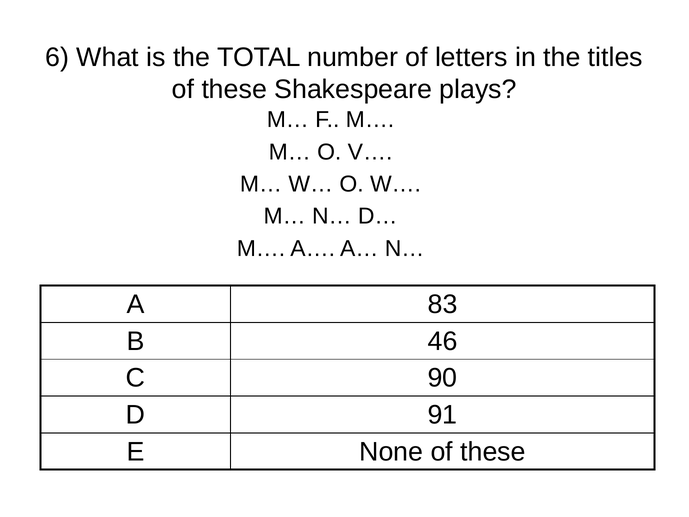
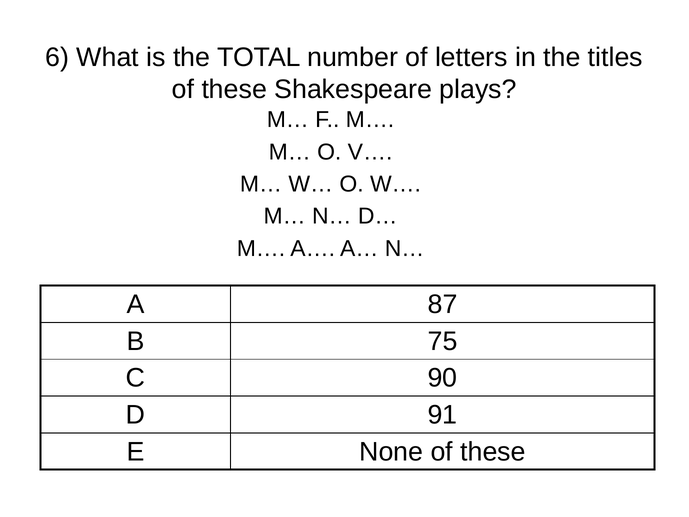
83: 83 -> 87
46: 46 -> 75
